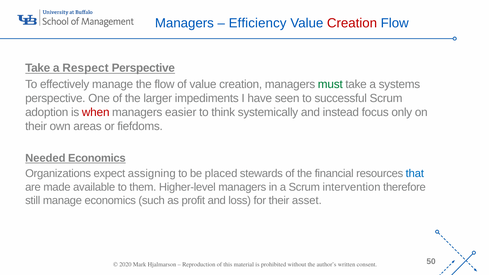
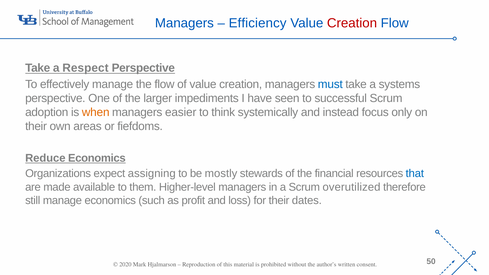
must colour: green -> blue
when colour: red -> orange
Needed: Needed -> Reduce
placed: placed -> mostly
intervention: intervention -> overutilized
asset: asset -> dates
